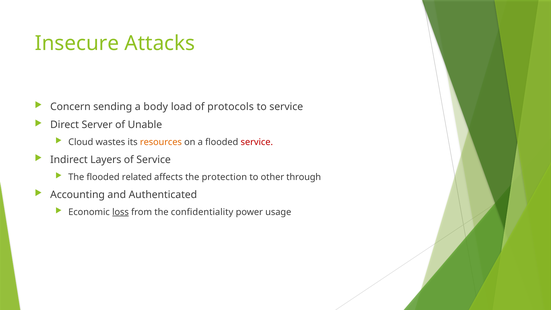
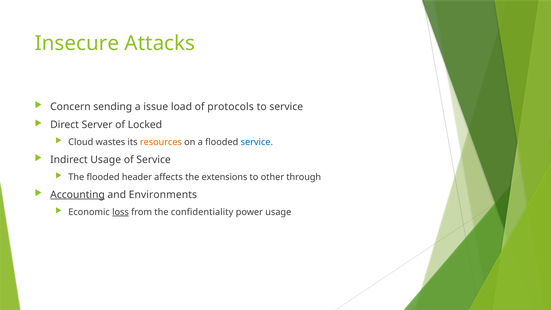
body: body -> issue
Unable: Unable -> Locked
service at (257, 142) colour: red -> blue
Indirect Layers: Layers -> Usage
related: related -> header
protection: protection -> extensions
Accounting underline: none -> present
Authenticated: Authenticated -> Environments
